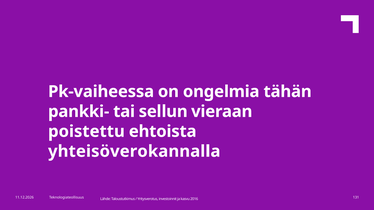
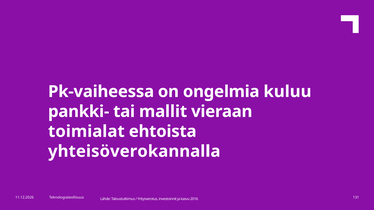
tähän: tähän -> kuluu
sellun: sellun -> mallit
poistettu: poistettu -> toimialat
